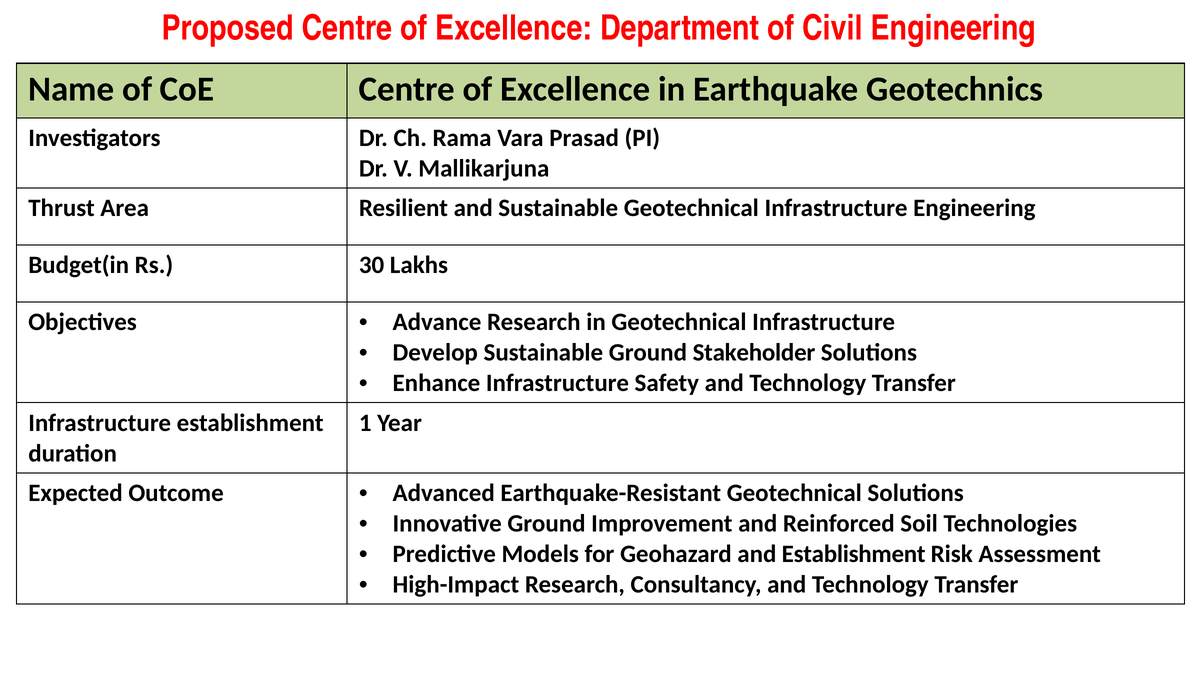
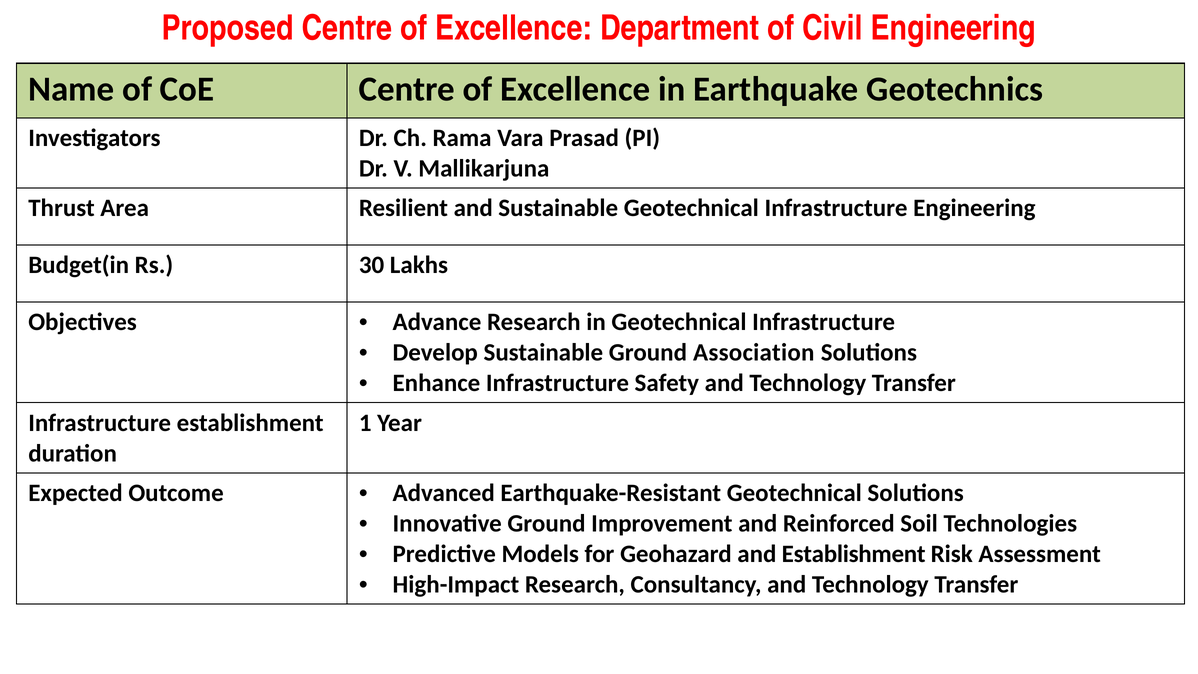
Stakeholder: Stakeholder -> Association
